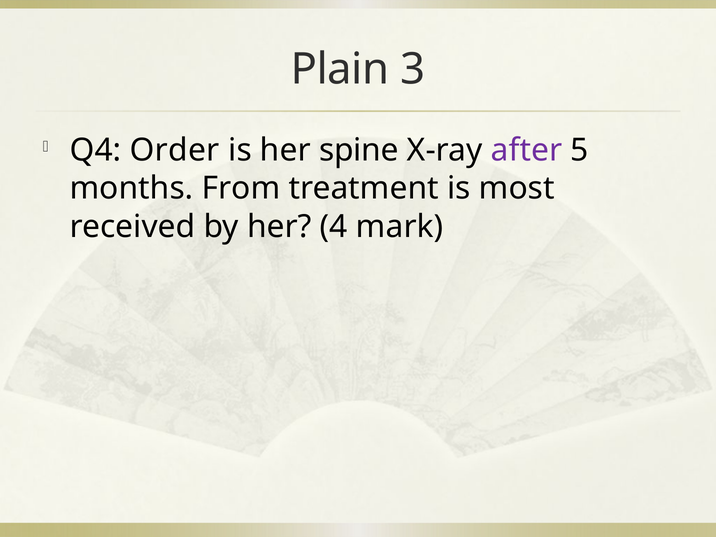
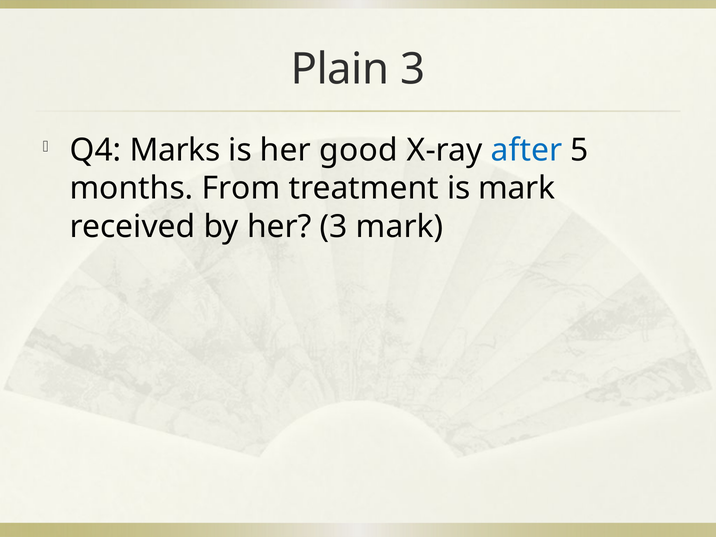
Order: Order -> Marks
spine: spine -> good
after colour: purple -> blue
is most: most -> mark
her 4: 4 -> 3
